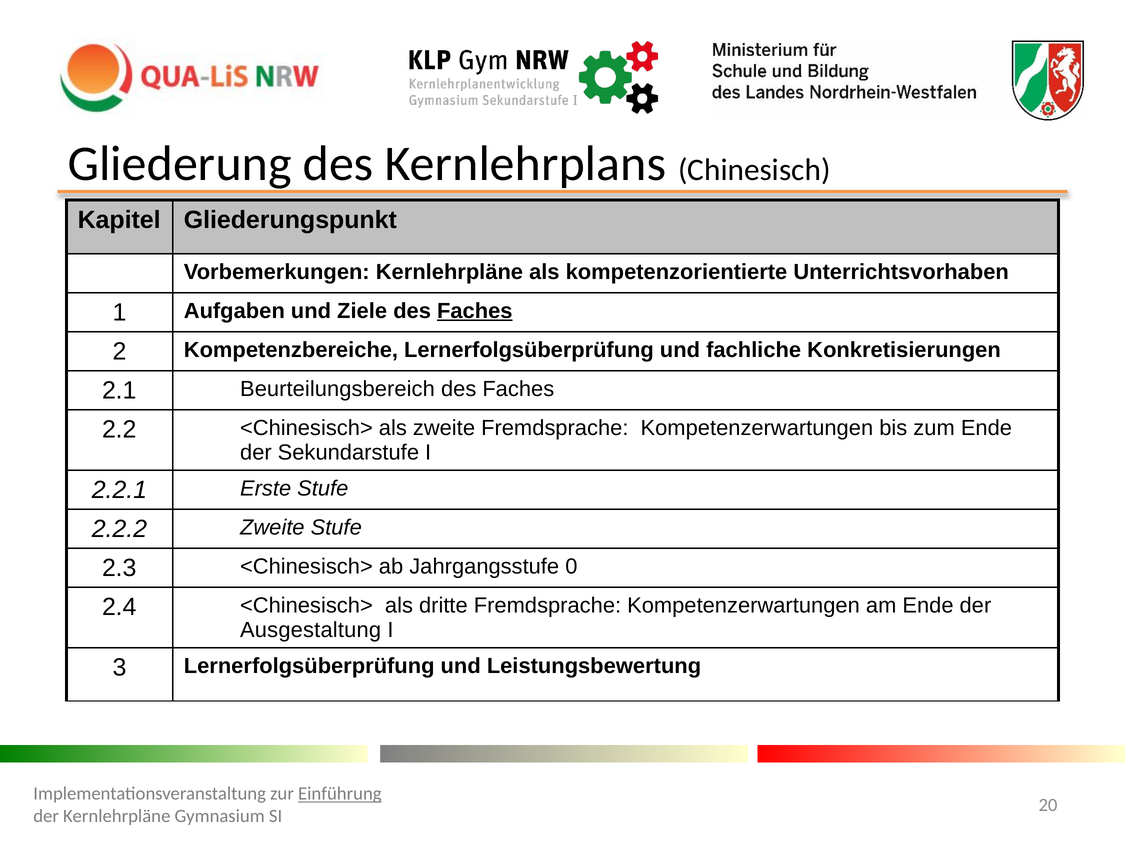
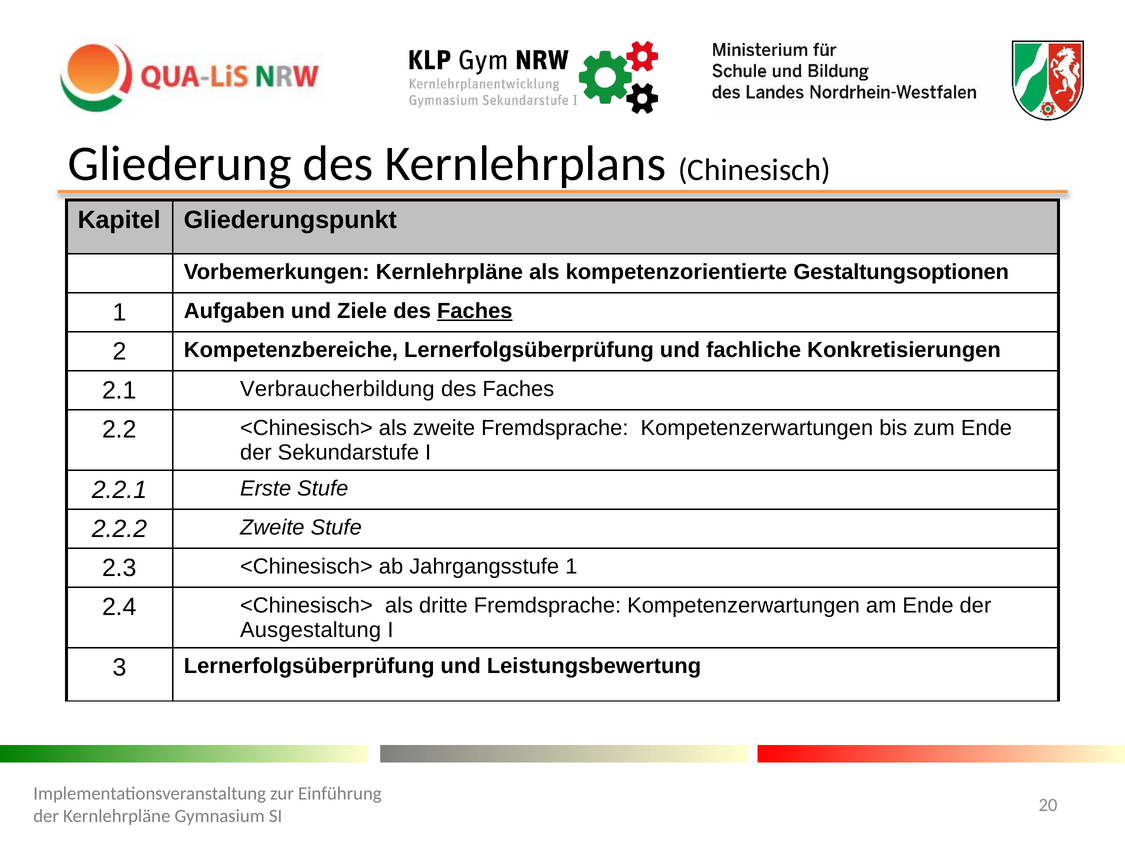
Unterrichtsvorhaben: Unterrichtsvorhaben -> Gestaltungsoptionen
Beurteilungsbereich: Beurteilungsbereich -> Verbraucherbildung
Jahrgangsstufe 0: 0 -> 1
Einführung underline: present -> none
